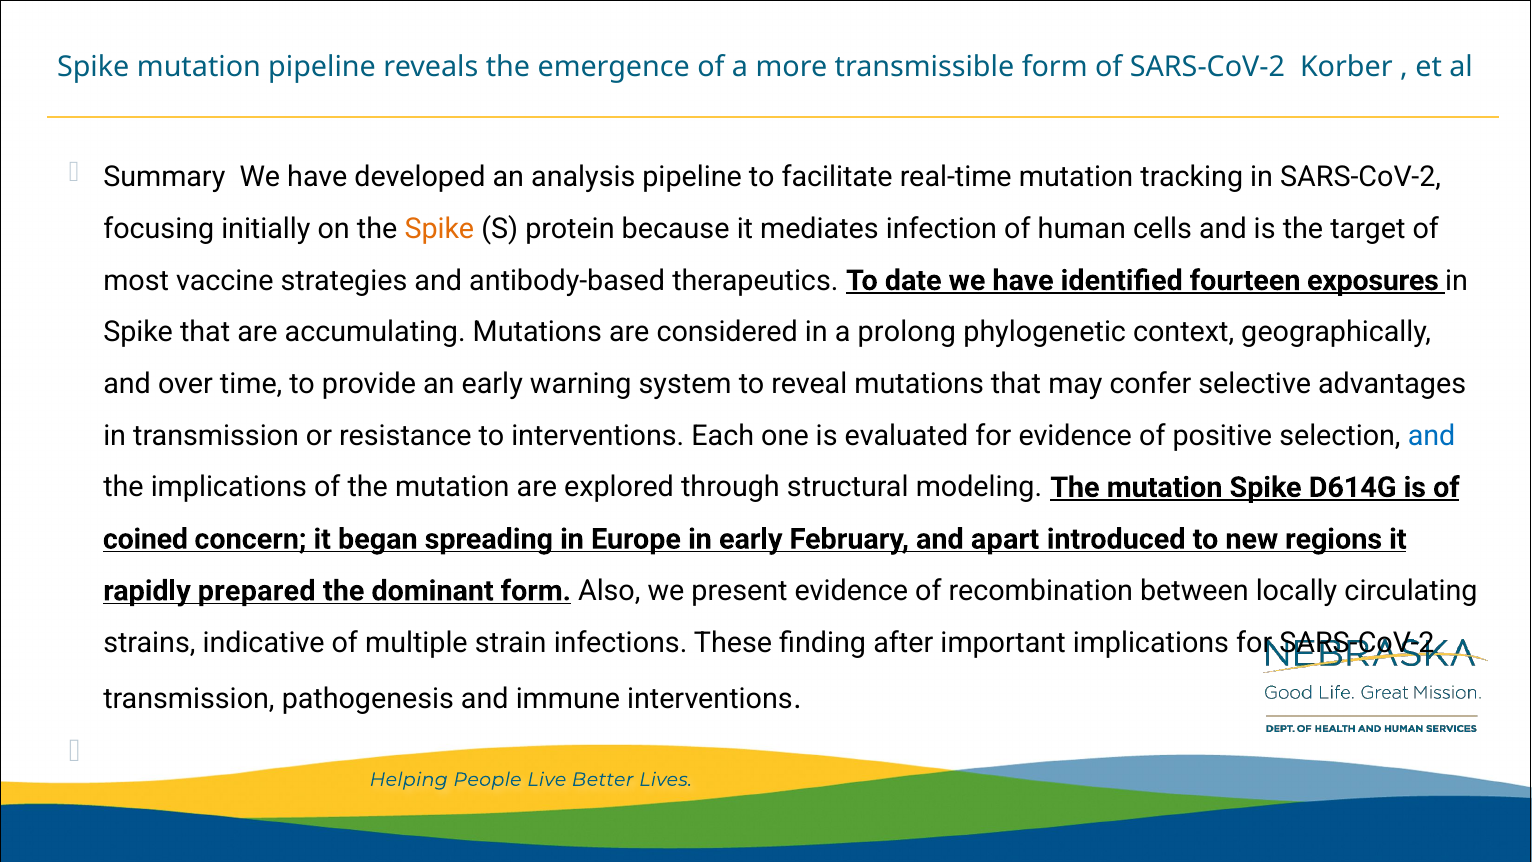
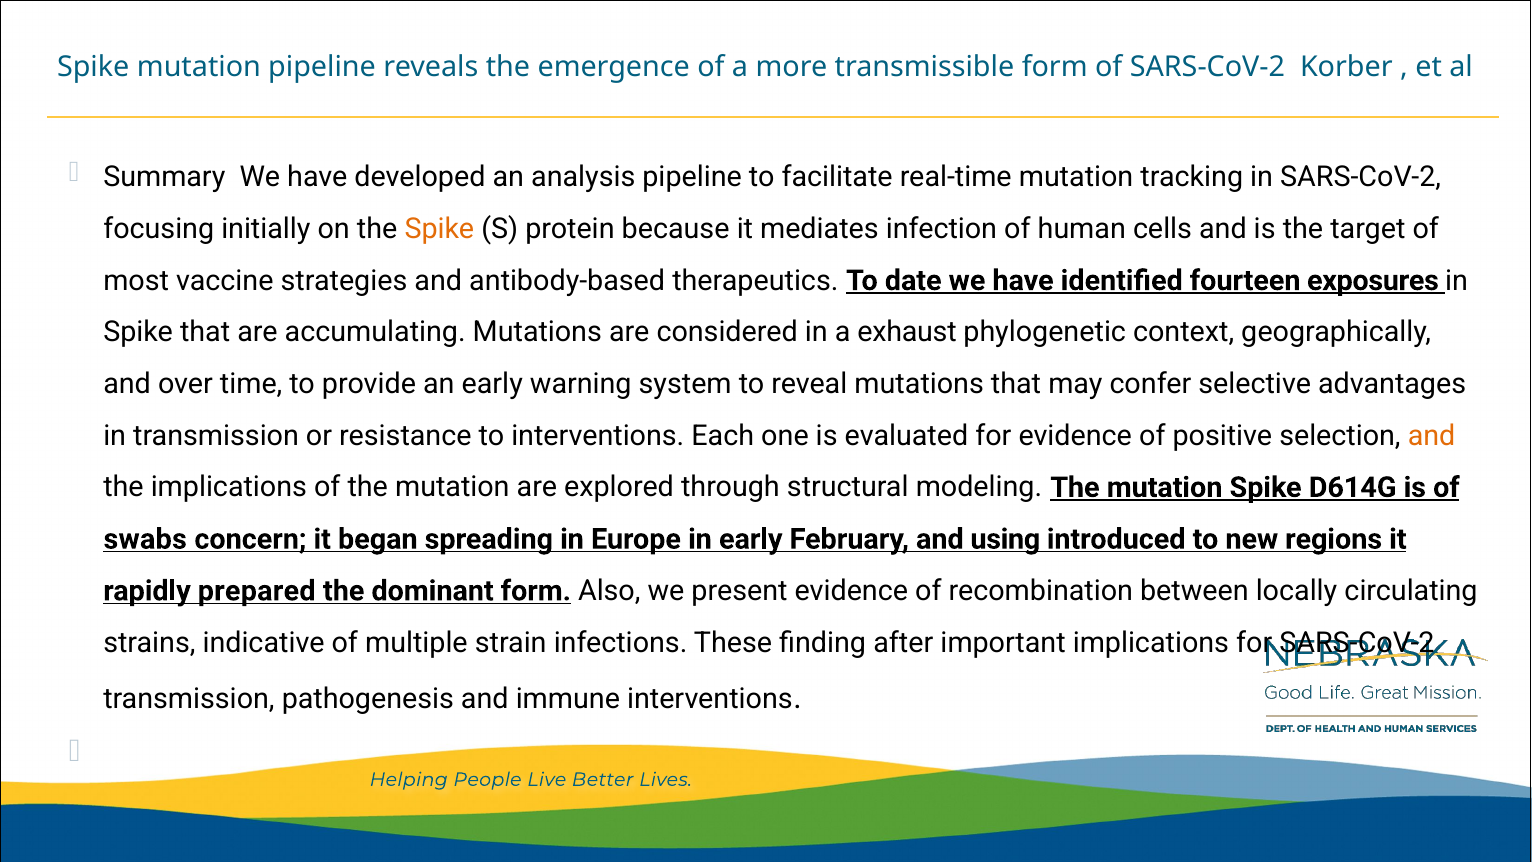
prolong: prolong -> exhaust
and at (1432, 436) colour: blue -> orange
coined: coined -> swabs
apart: apart -> using
